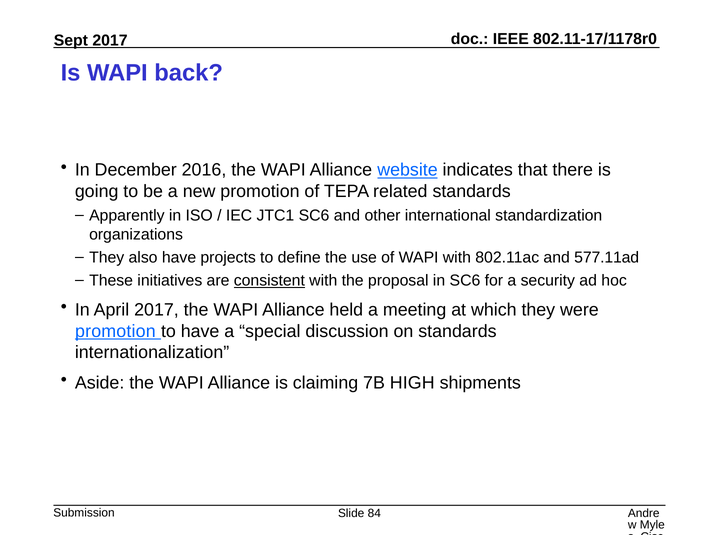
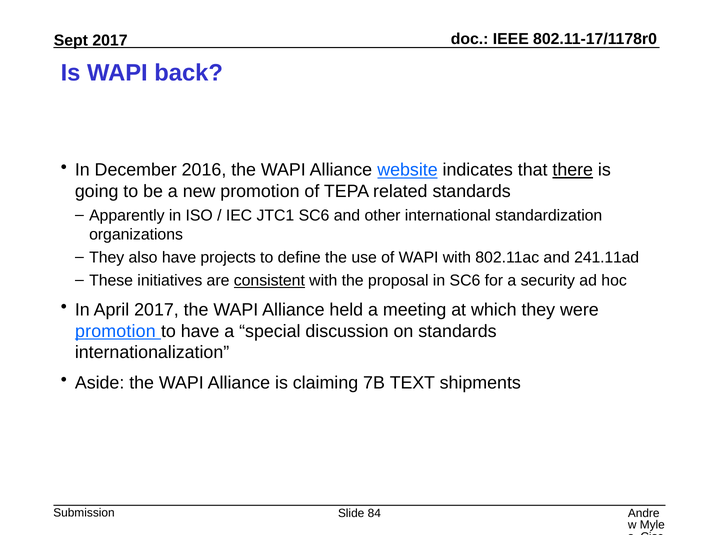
there underline: none -> present
577.11ad: 577.11ad -> 241.11ad
HIGH: HIGH -> TEXT
